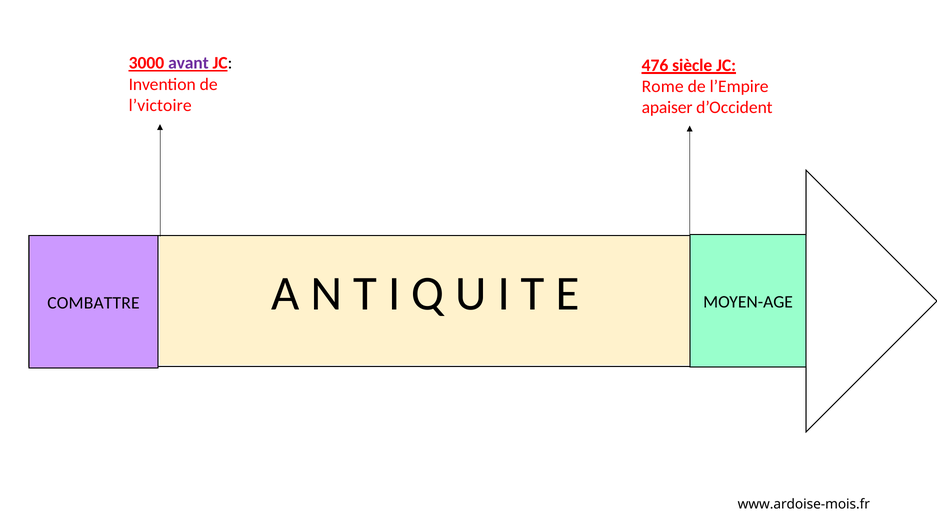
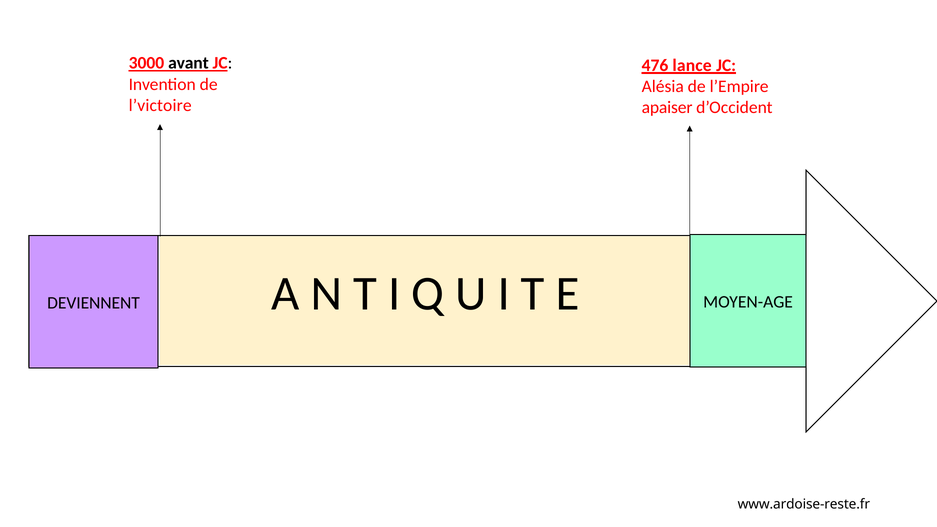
avant colour: purple -> black
siècle: siècle -> lance
Rome: Rome -> Alésia
COMBATTRE: COMBATTRE -> DEVIENNENT
www.ardoise-mois.fr: www.ardoise-mois.fr -> www.ardoise-reste.fr
